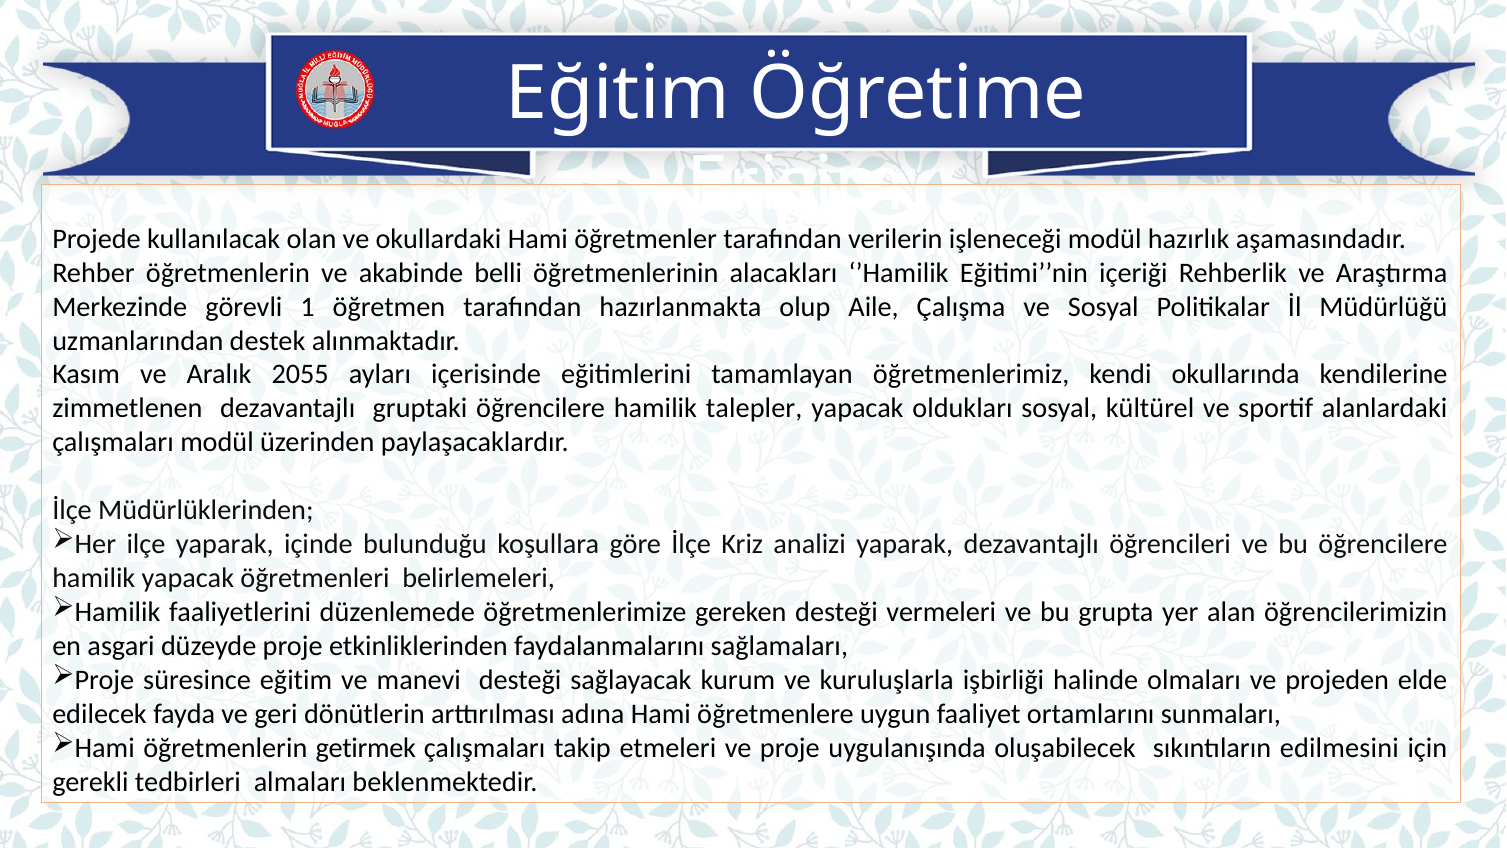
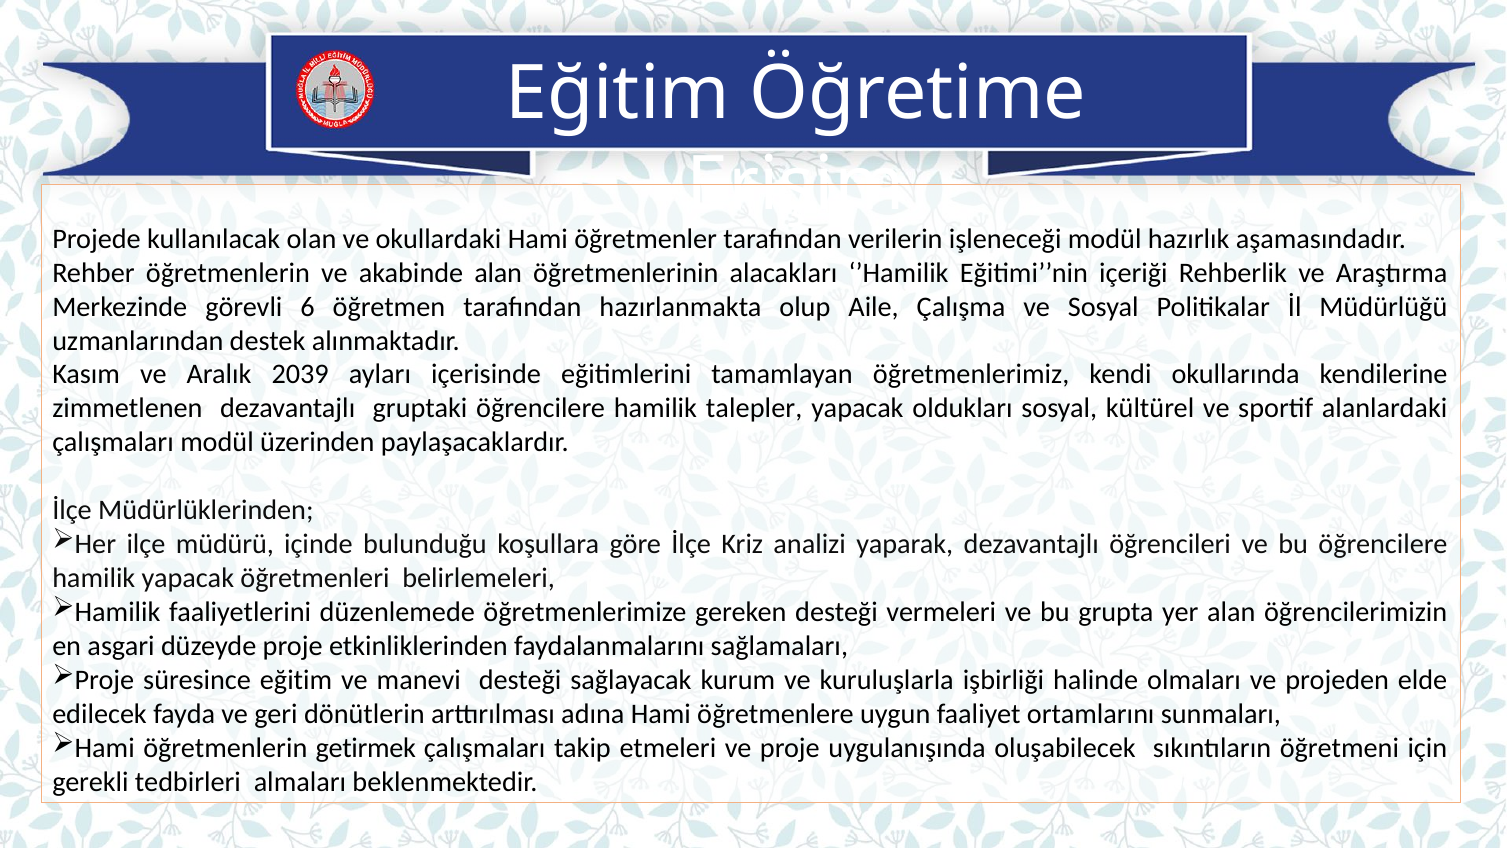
akabinde belli: belli -> alan
1: 1 -> 6
2055: 2055 -> 2039
ilçe yaparak: yaparak -> müdürü
edilmesini: edilmesini -> öğretmeni
